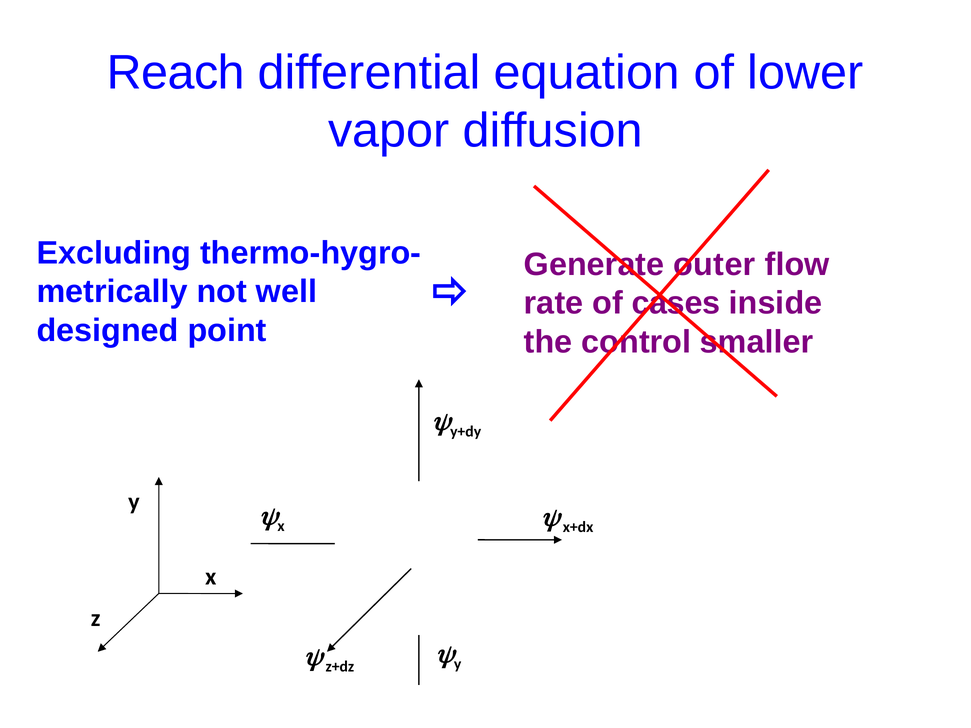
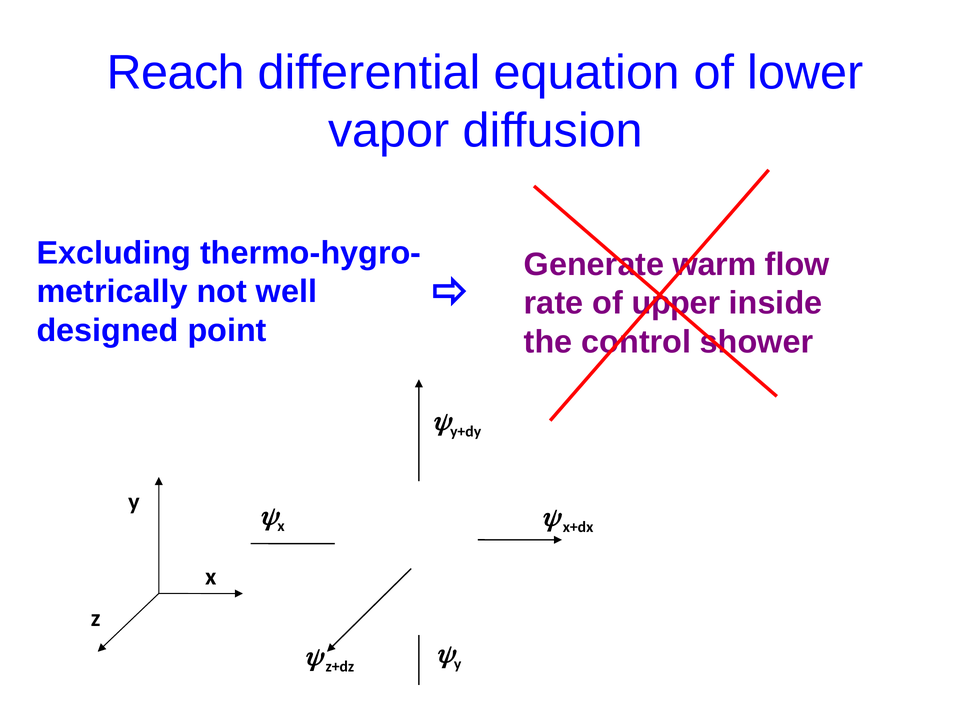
outer: outer -> warm
cases: cases -> upper
smaller: smaller -> shower
